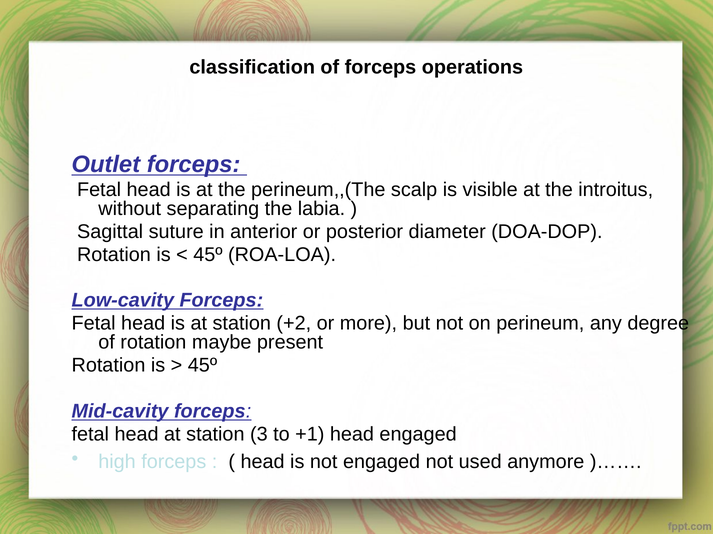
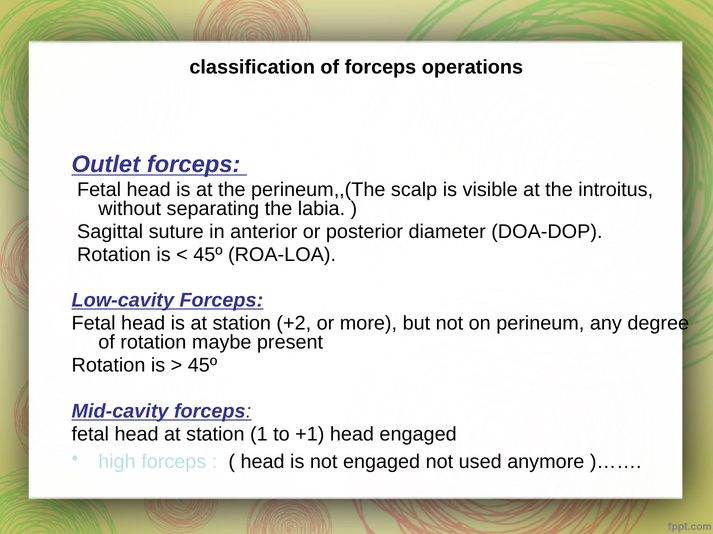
3: 3 -> 1
